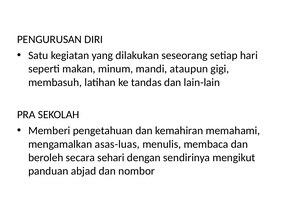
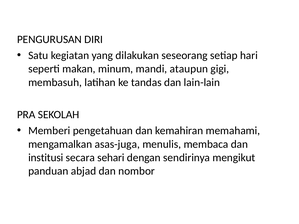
asas-luas: asas-luas -> asas-juga
beroleh: beroleh -> institusi
